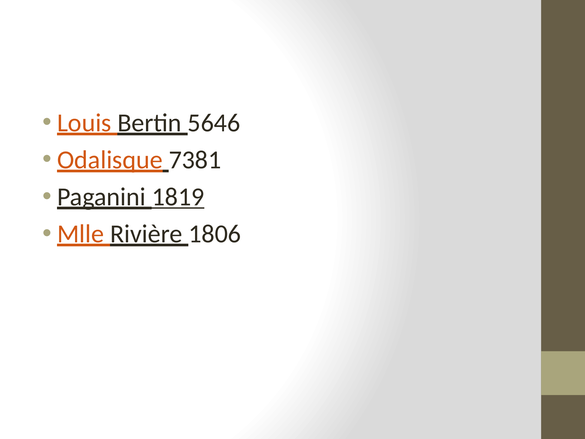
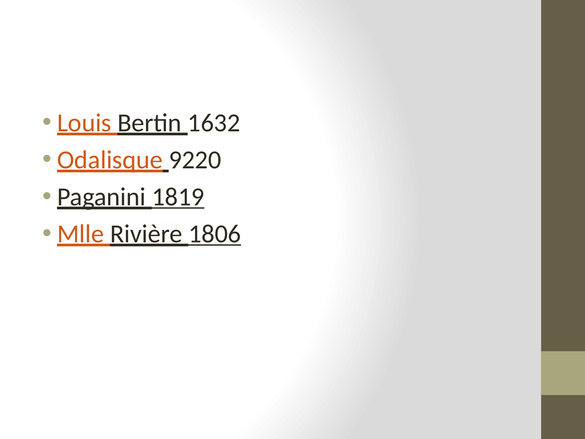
5646: 5646 -> 1632
7381: 7381 -> 9220
1806 underline: none -> present
